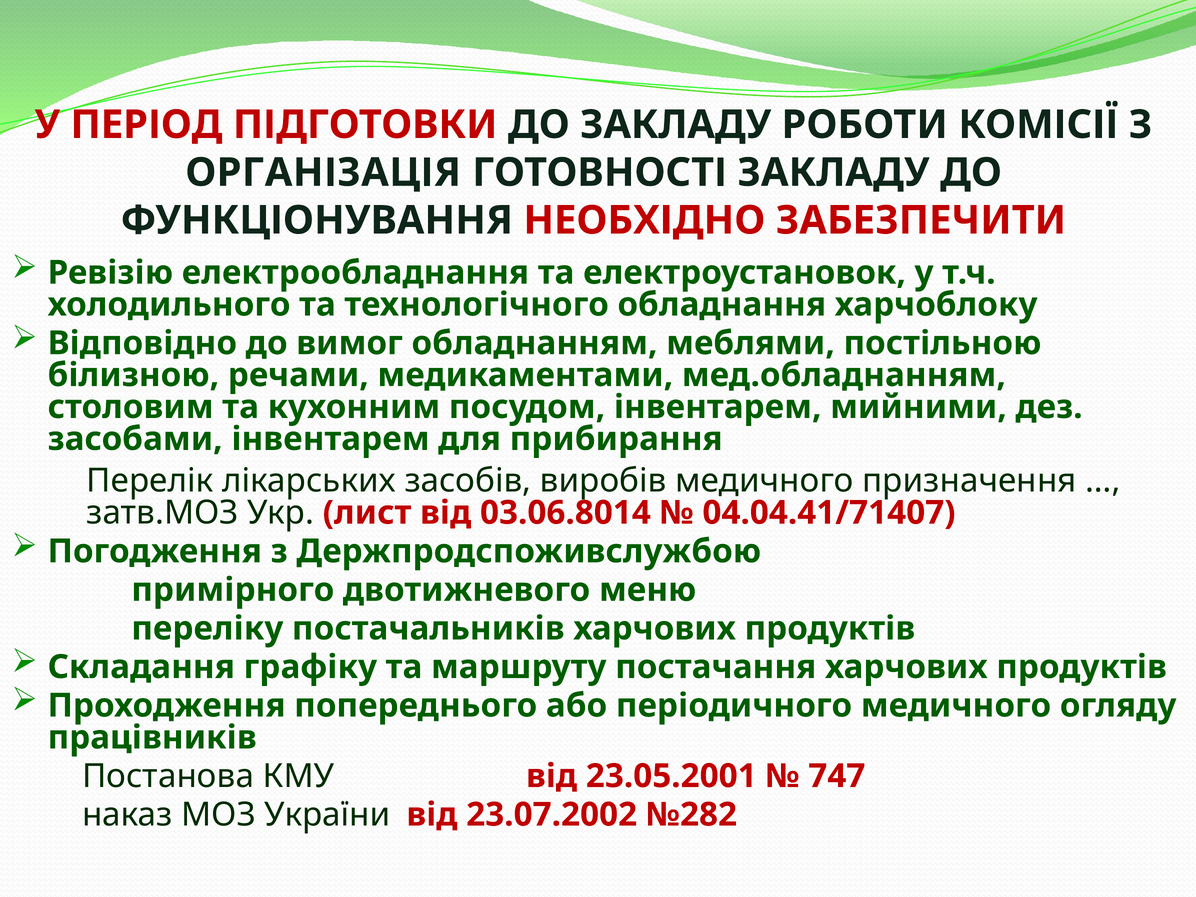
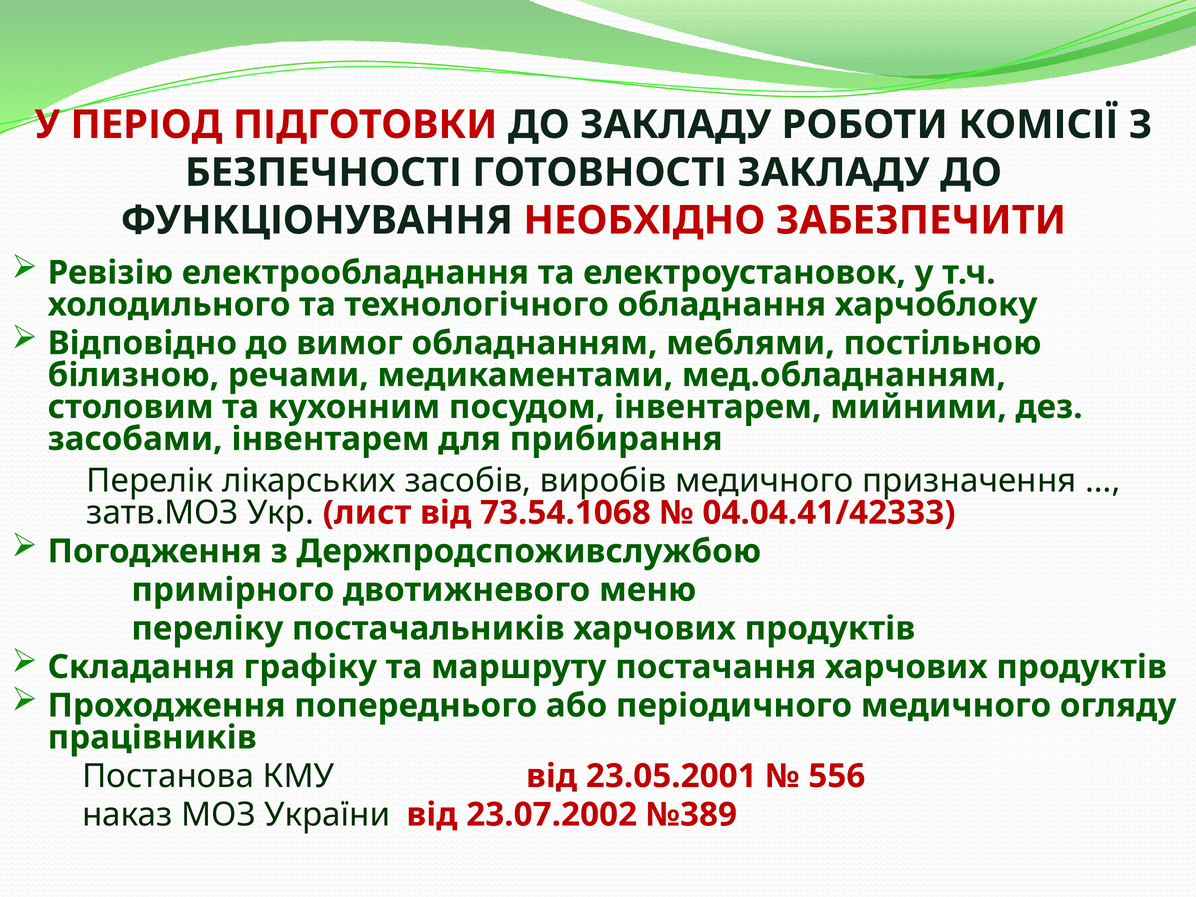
ОРГАНІЗАЦІЯ: ОРГАНІЗАЦІЯ -> БЕЗПЕЧНОСТІ
03.06.8014: 03.06.8014 -> 73.54.1068
04.04.41/71407: 04.04.41/71407 -> 04.04.41/42333
747: 747 -> 556
№282: №282 -> №389
